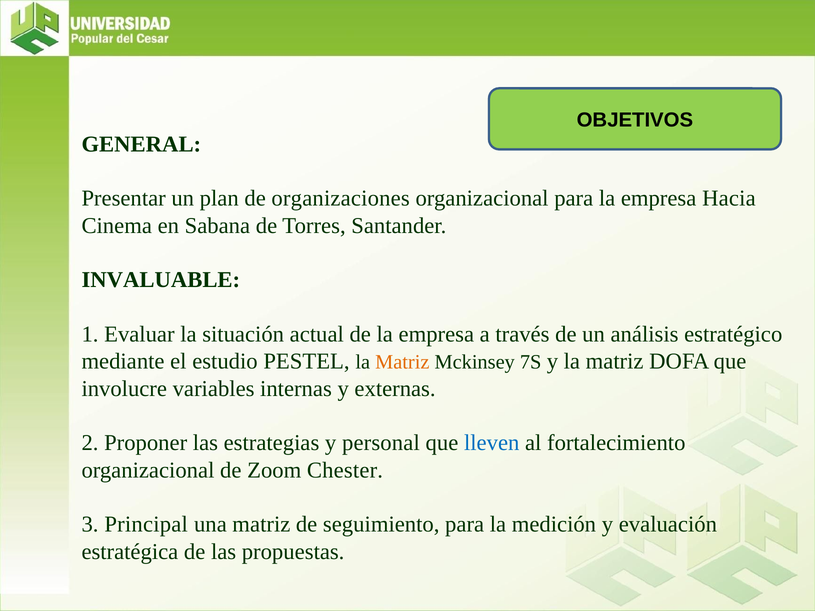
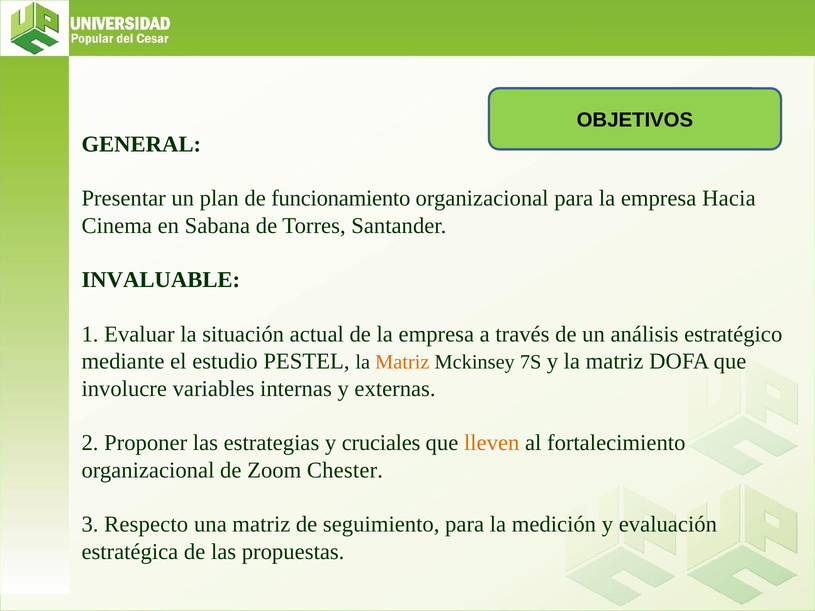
organizaciones: organizaciones -> funcionamiento
personal: personal -> cruciales
lleven colour: blue -> orange
Principal: Principal -> Respecto
